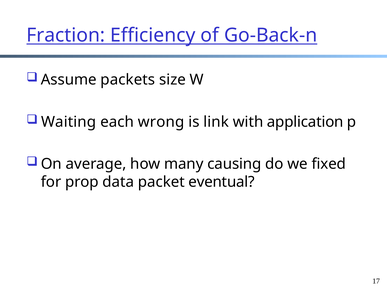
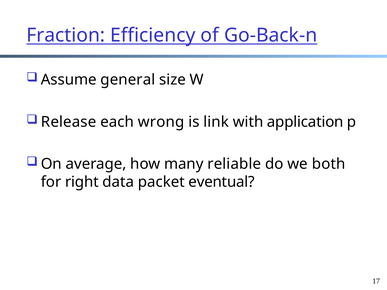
packets: packets -> general
Waiting: Waiting -> Release
causing: causing -> reliable
fixed: fixed -> both
prop: prop -> right
